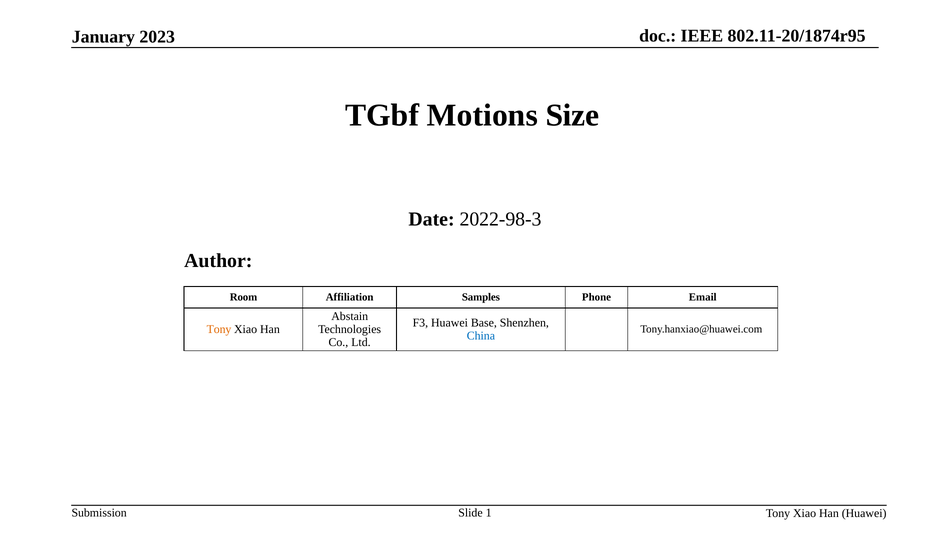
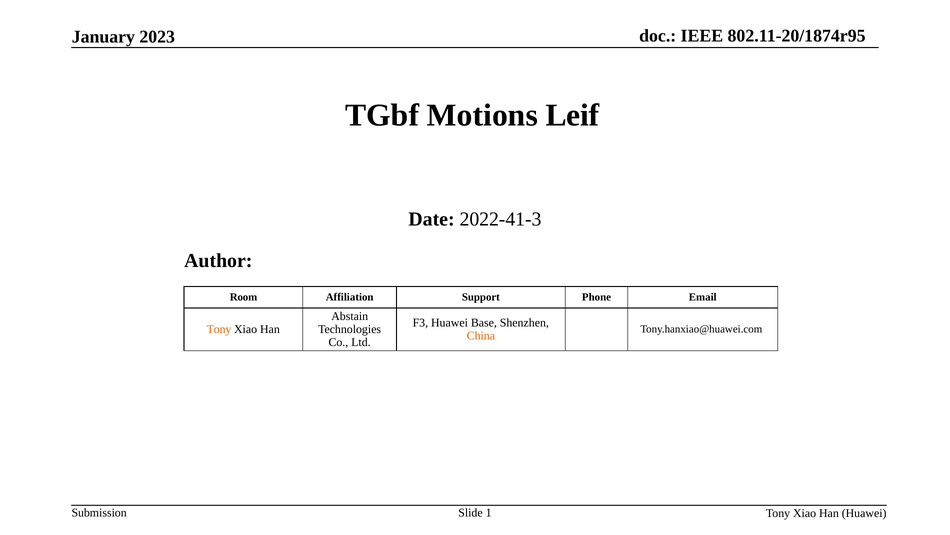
Size: Size -> Leif
2022-98-3: 2022-98-3 -> 2022-41-3
Samples: Samples -> Support
China colour: blue -> orange
